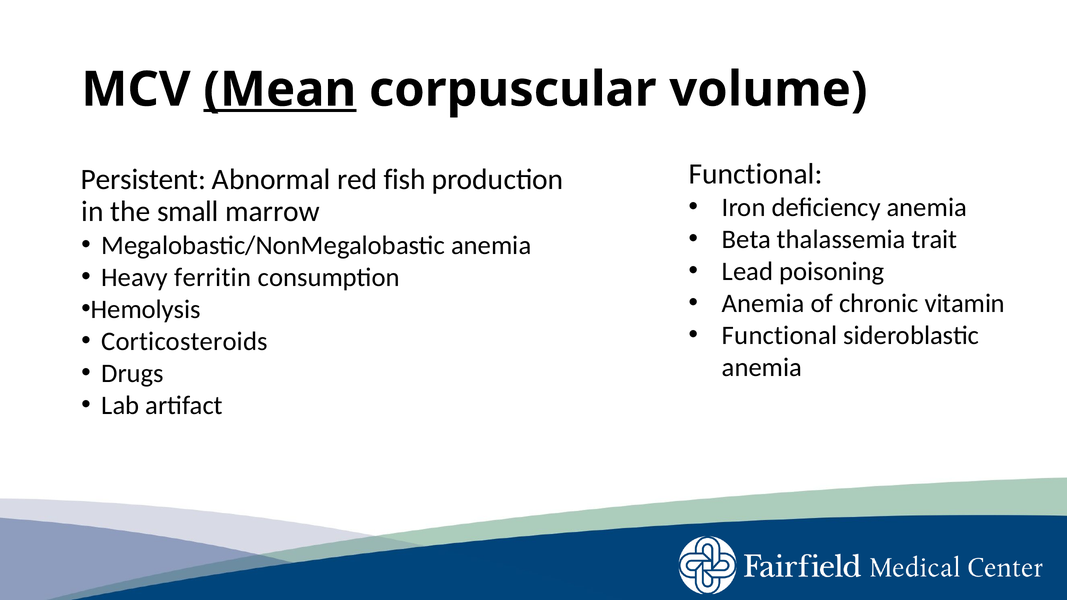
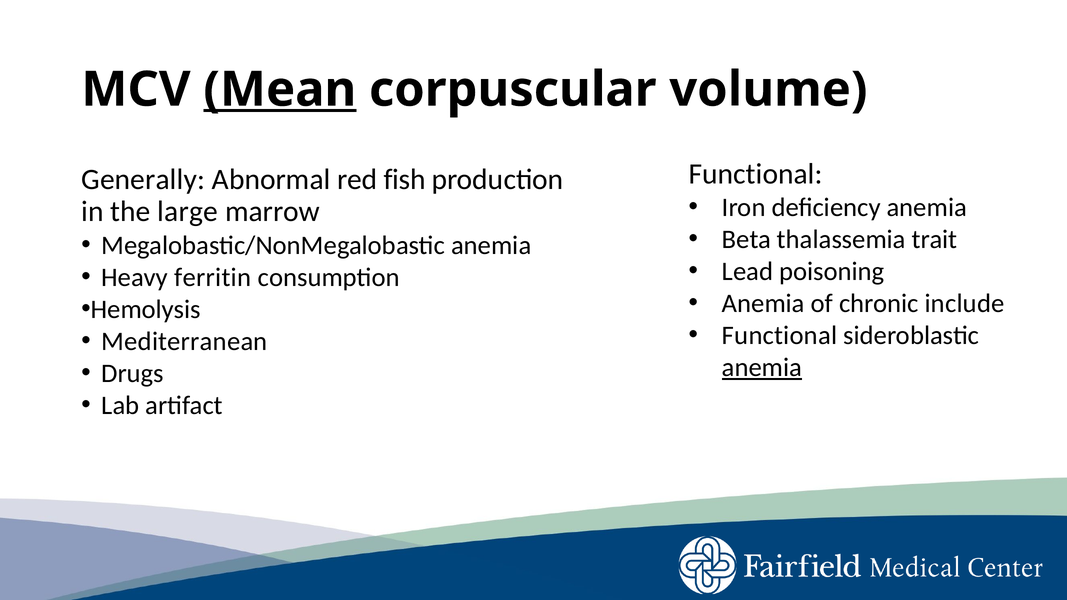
Persistent: Persistent -> Generally
small: small -> large
vitamin: vitamin -> include
Corticosteroids: Corticosteroids -> Mediterranean
anemia at (762, 368) underline: none -> present
